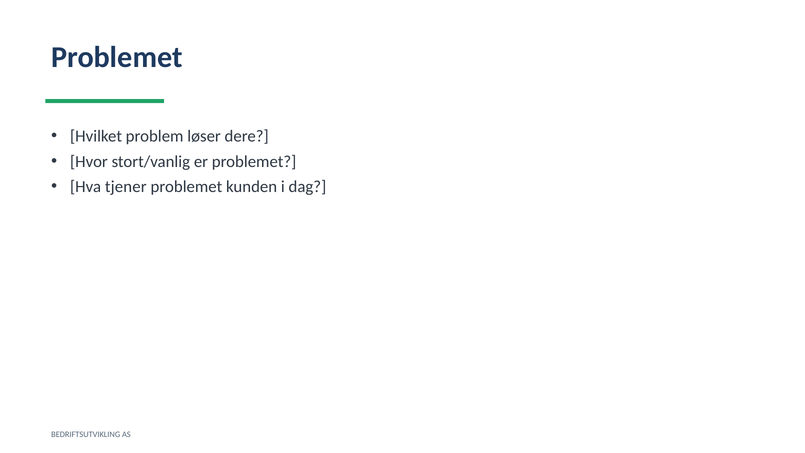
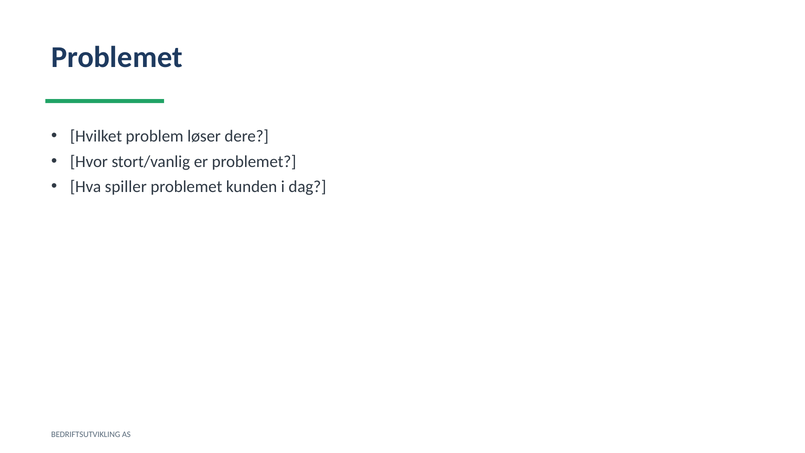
tjener: tjener -> spiller
